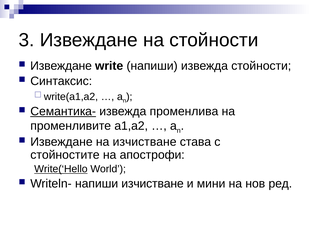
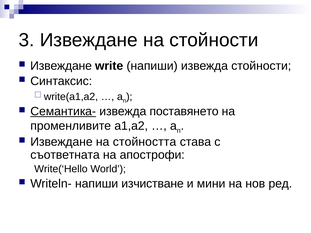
променлива: променлива -> поставянето
на изчистване: изчистване -> стойността
стойностите: стойностите -> съответната
Write(‘Hello underline: present -> none
